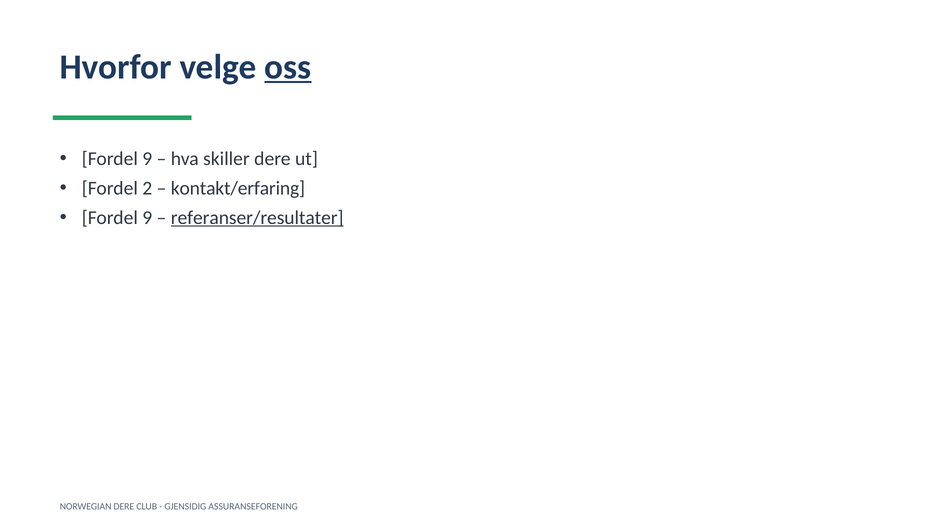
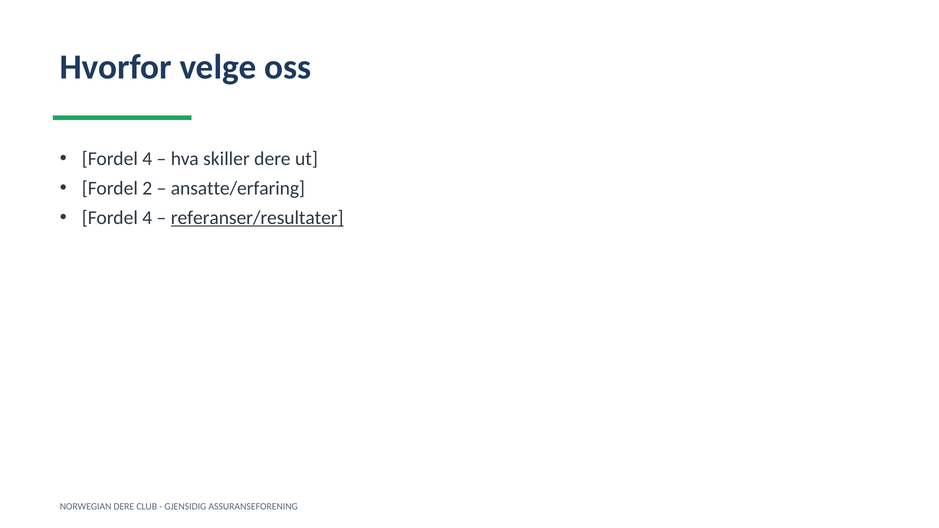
oss underline: present -> none
9 at (147, 159): 9 -> 4
kontakt/erfaring: kontakt/erfaring -> ansatte/erfaring
9 at (147, 218): 9 -> 4
